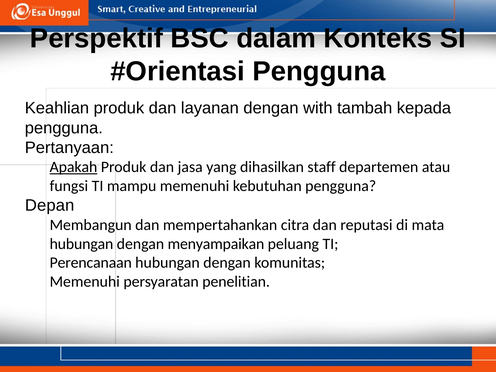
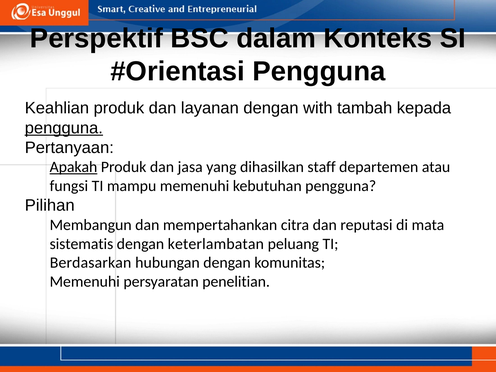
pengguna at (64, 128) underline: none -> present
Depan: Depan -> Pilihan
hubungan at (81, 244): hubungan -> sistematis
menyampaikan: menyampaikan -> keterlambatan
Perencanaan: Perencanaan -> Berdasarkan
